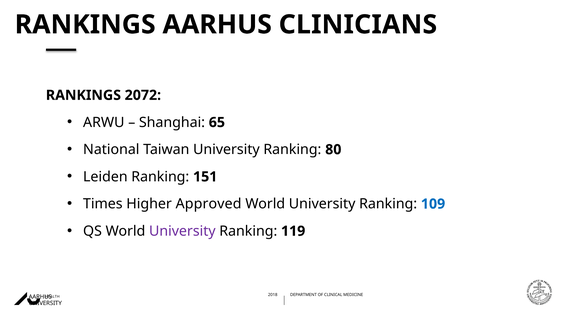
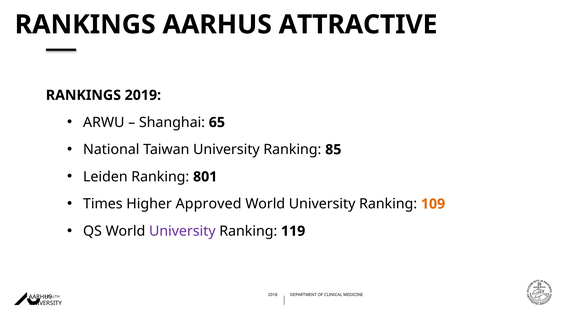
CLINICIANS: CLINICIANS -> ATTRACTIVE
2072: 2072 -> 2019
80: 80 -> 85
151: 151 -> 801
109 colour: blue -> orange
